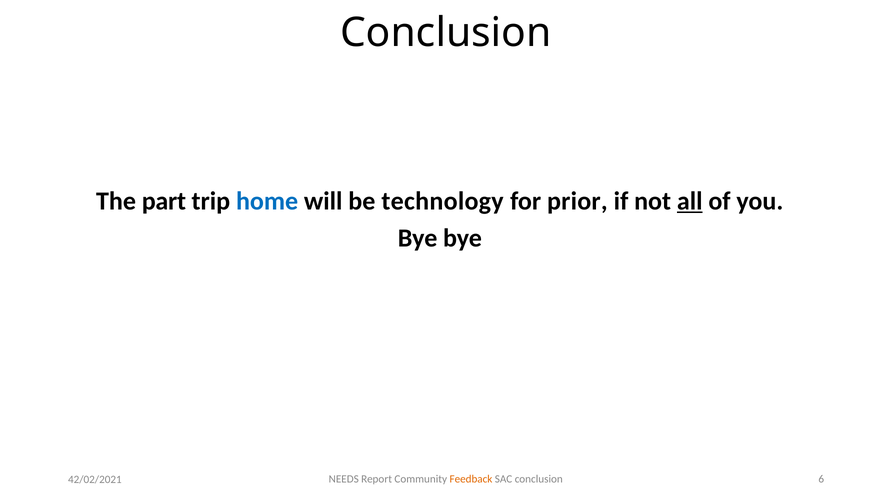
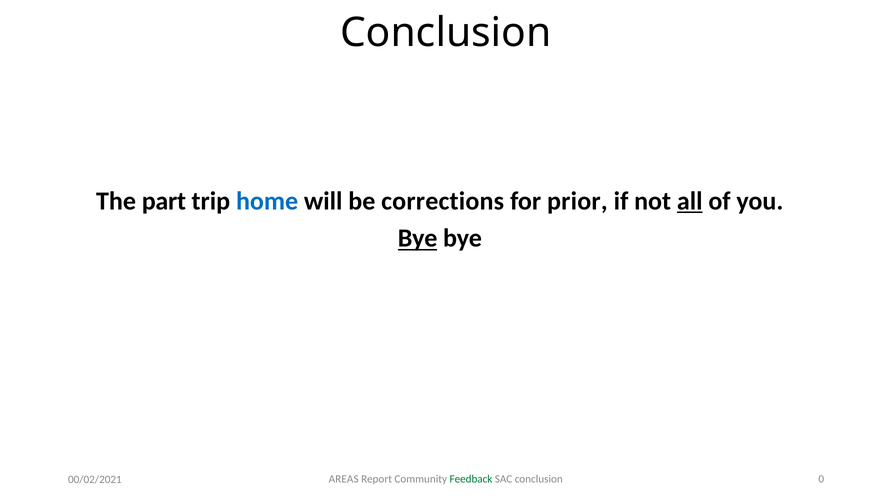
technology: technology -> corrections
Bye at (418, 238) underline: none -> present
NEEDS: NEEDS -> AREAS
Feedback colour: orange -> green
6: 6 -> 0
42/02/2021: 42/02/2021 -> 00/02/2021
